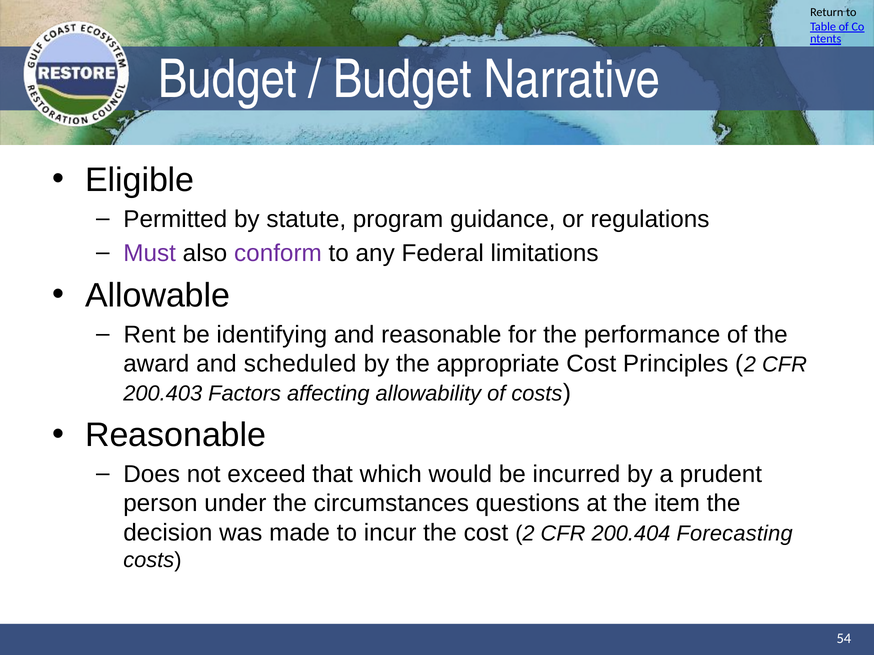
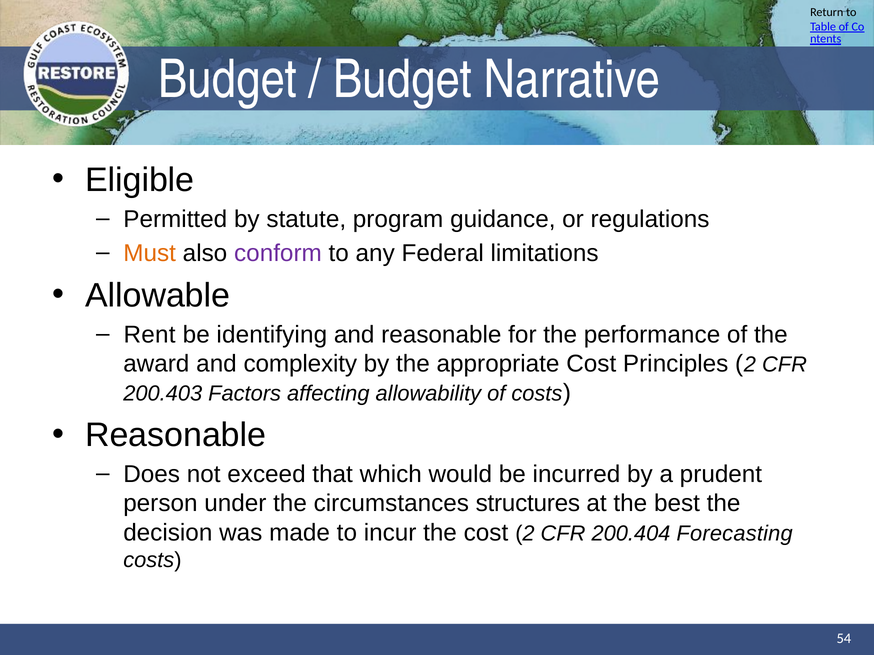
Must colour: purple -> orange
scheduled: scheduled -> complexity
questions: questions -> structures
item: item -> best
